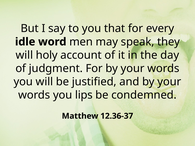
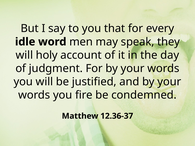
lips: lips -> fire
